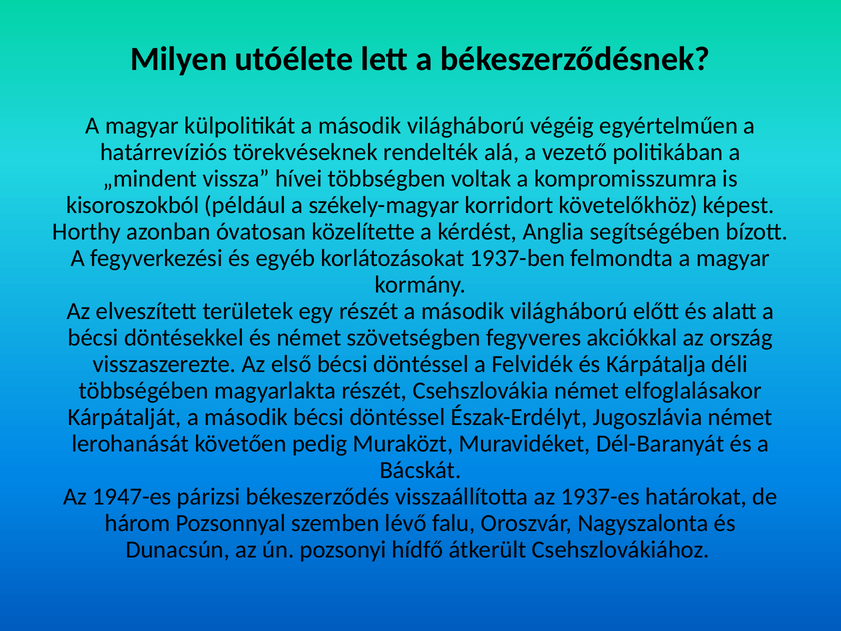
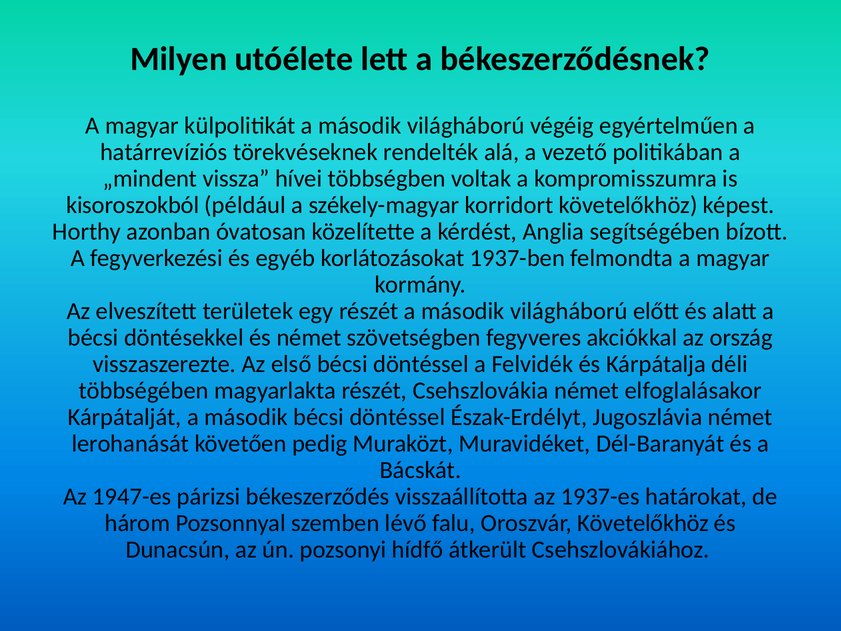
Oroszvár Nagyszalonta: Nagyszalonta -> Követelőkhöz
